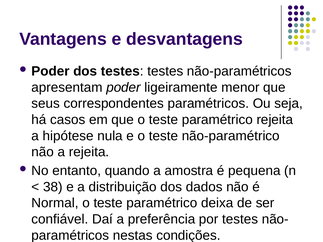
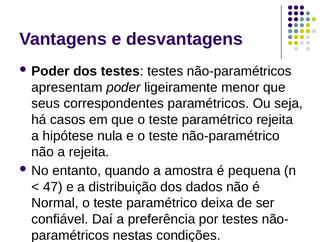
38: 38 -> 47
